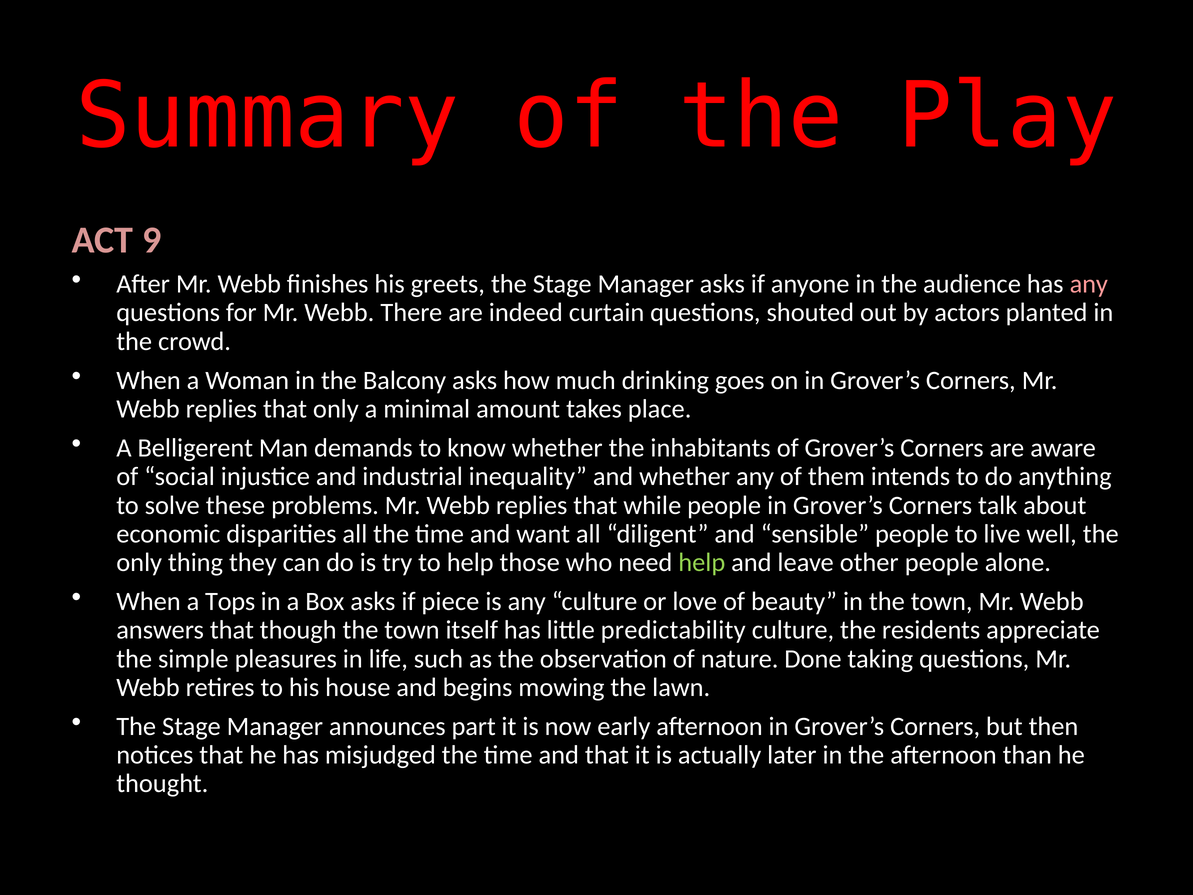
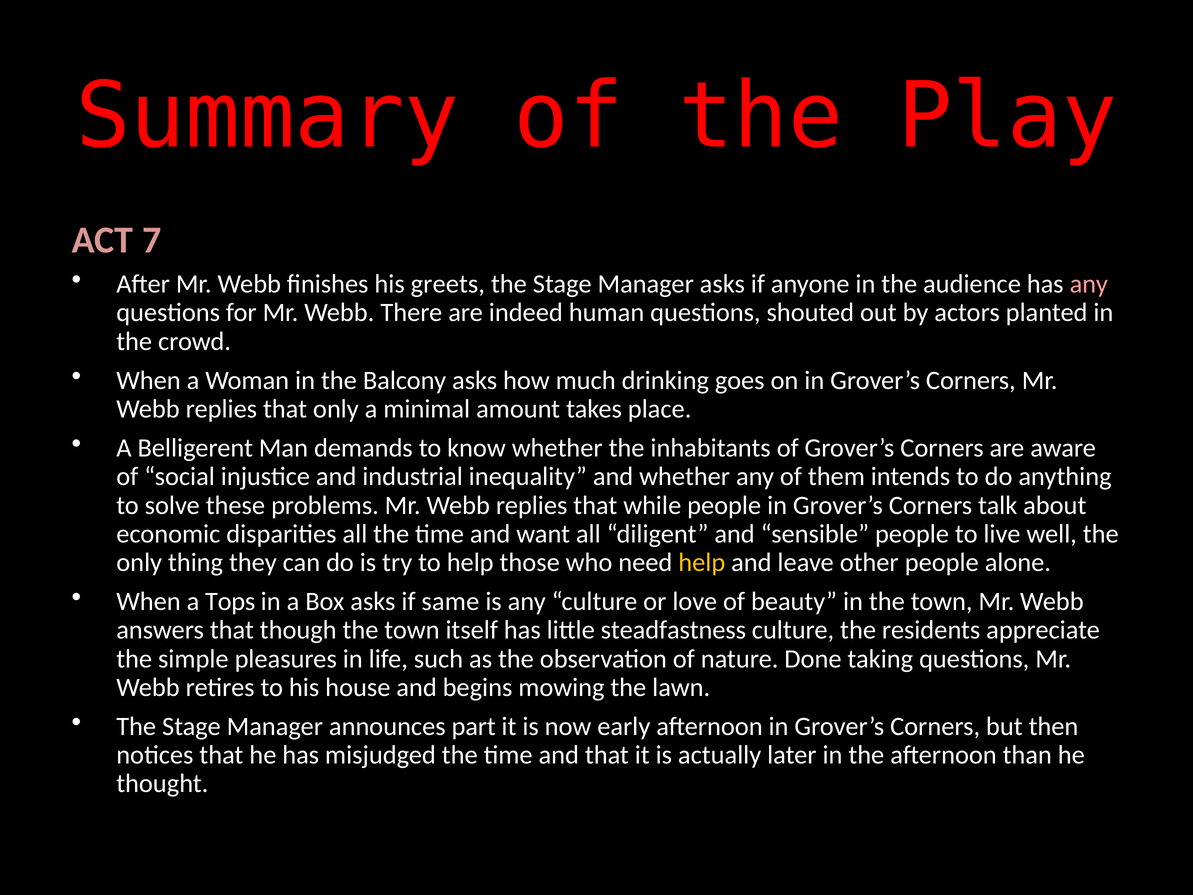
9: 9 -> 7
curtain: curtain -> human
help at (702, 562) colour: light green -> yellow
piece: piece -> same
predictability: predictability -> steadfastness
